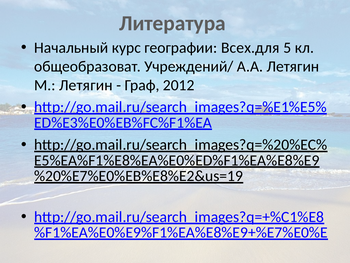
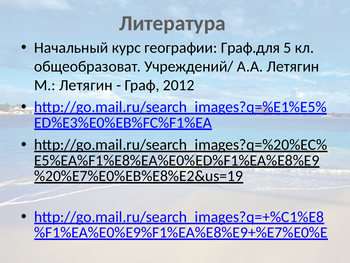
Всех.для: Всех.для -> Граф.для
